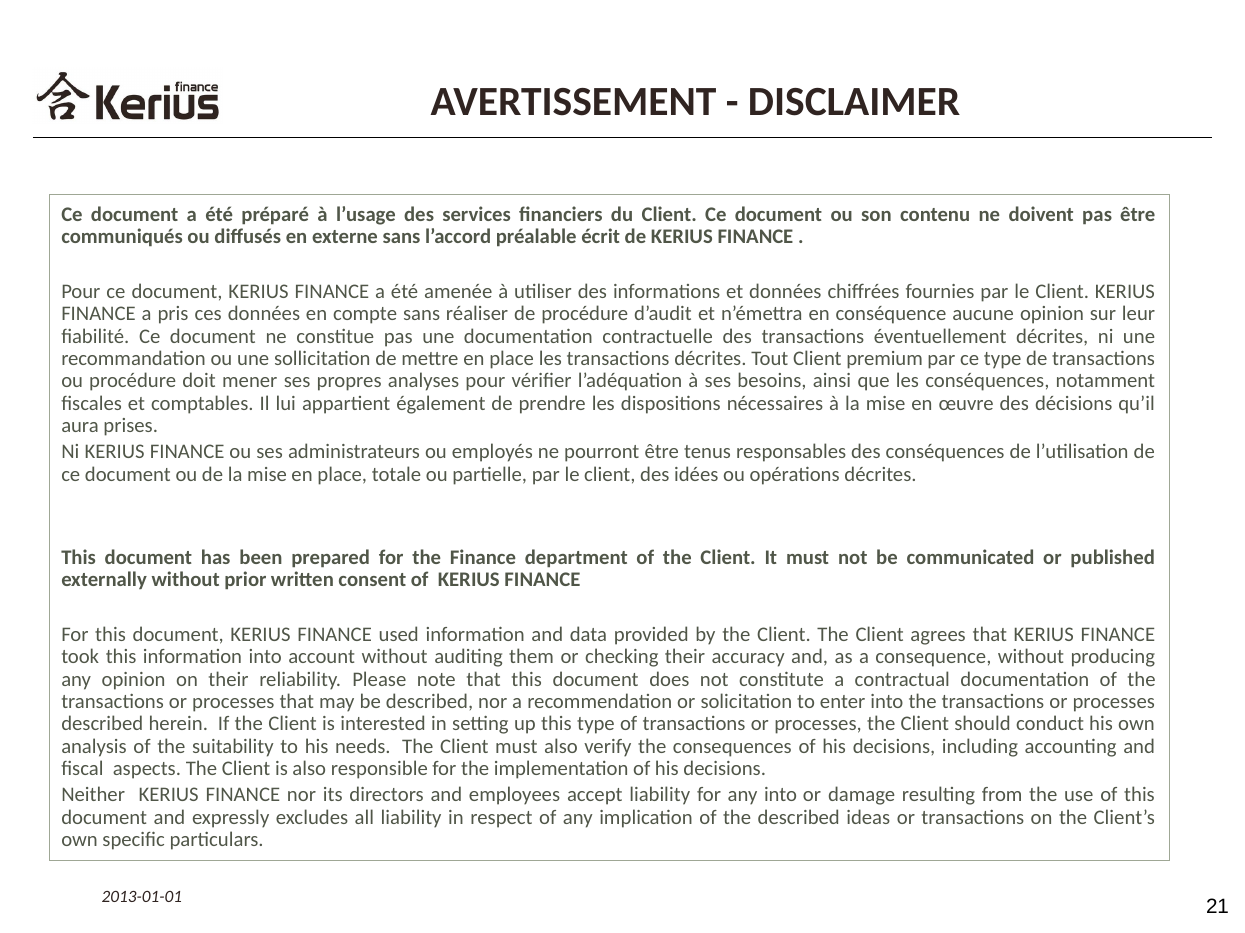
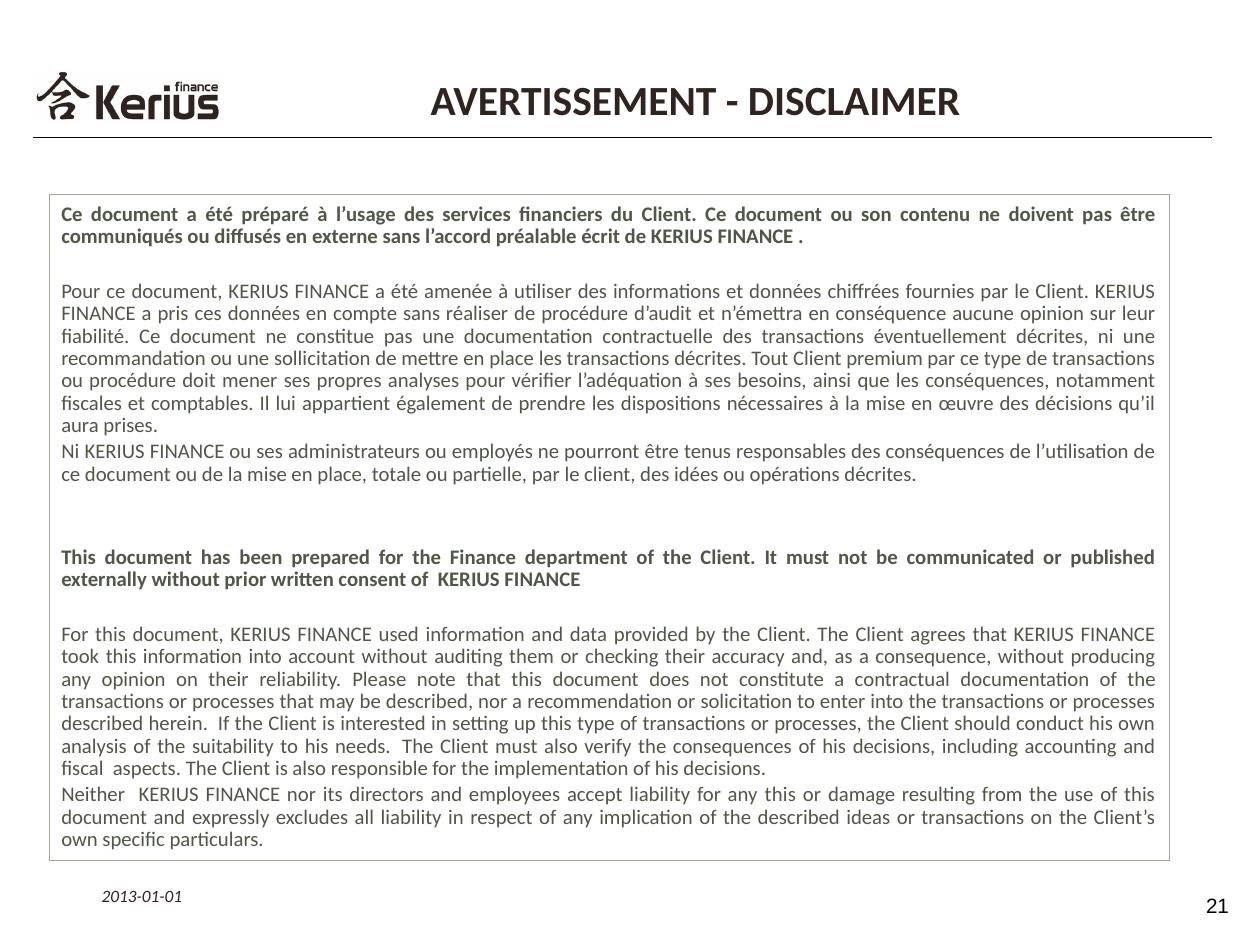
any into: into -> this
